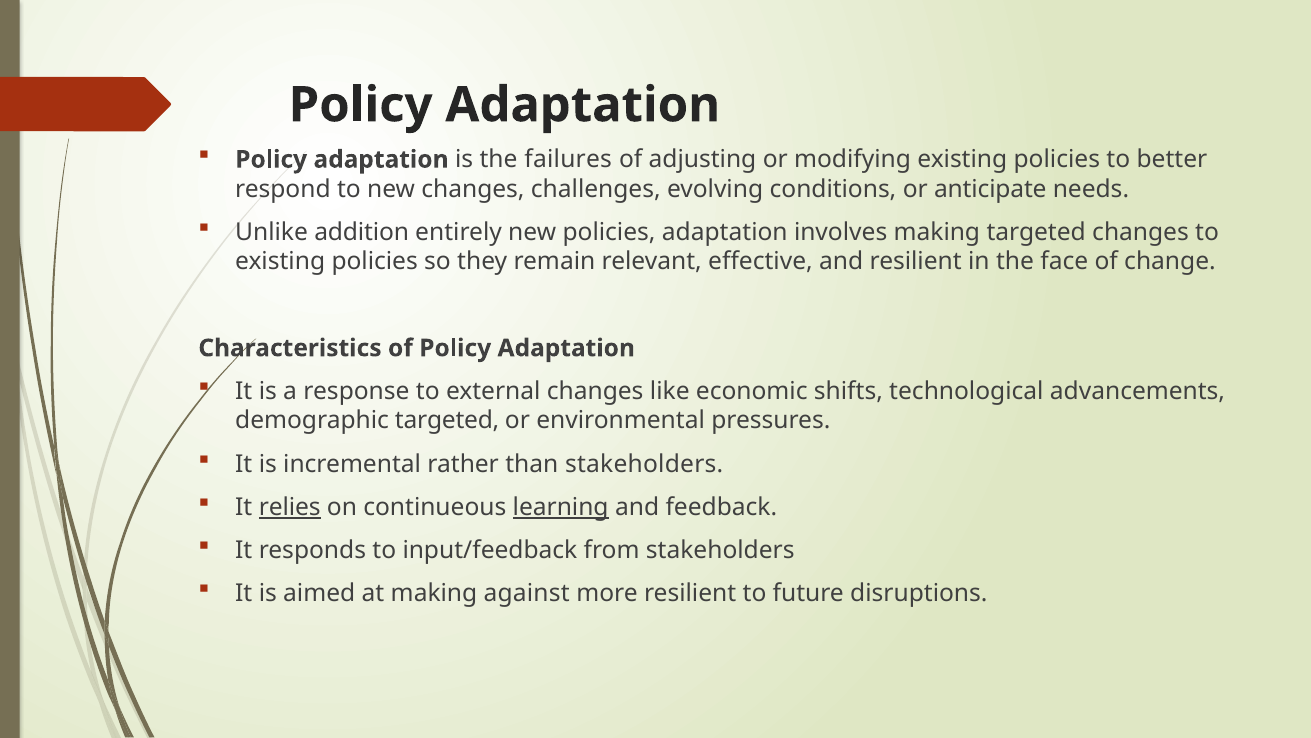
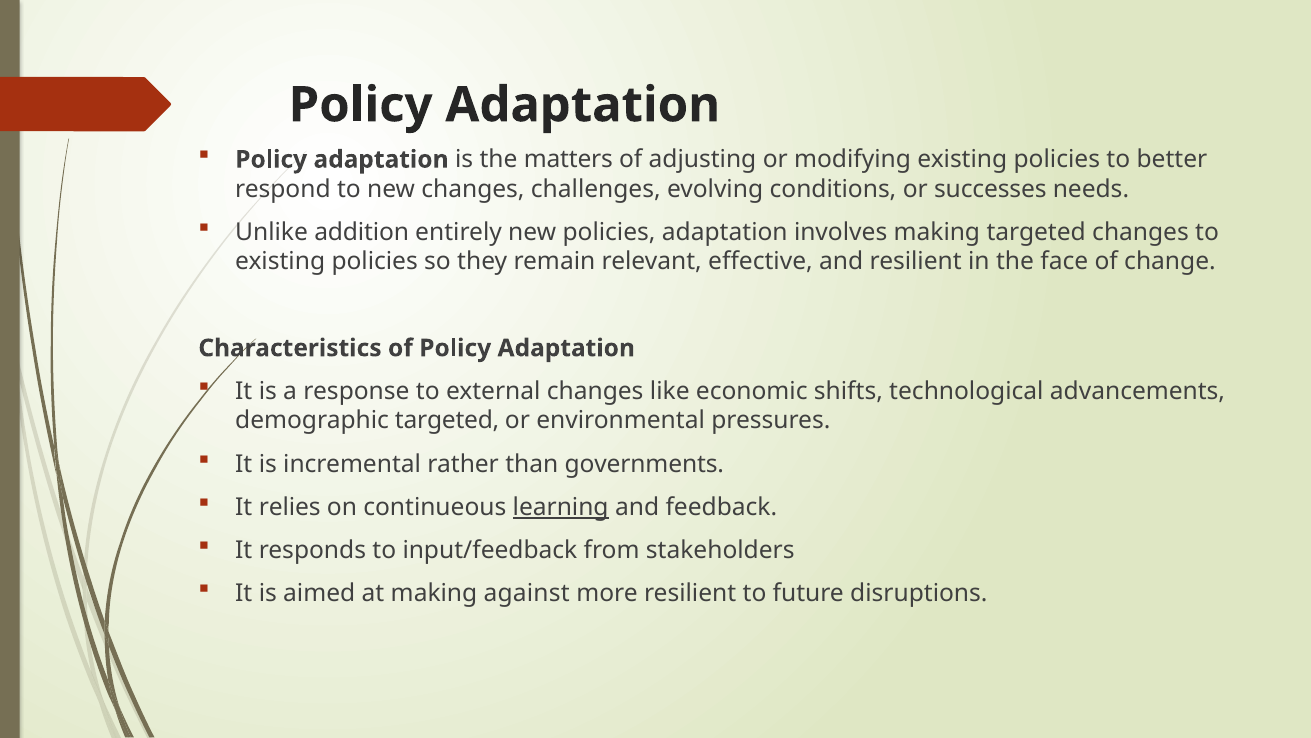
failures: failures -> matters
anticipate: anticipate -> successes
than stakeholders: stakeholders -> governments
relies underline: present -> none
